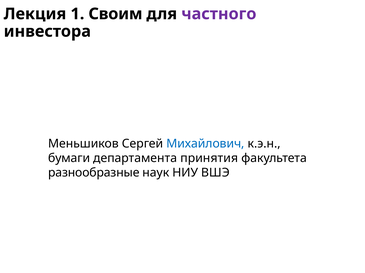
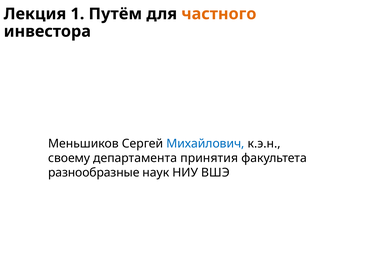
Своим: Своим -> Путём
частного colour: purple -> orange
бумаги: бумаги -> своему
